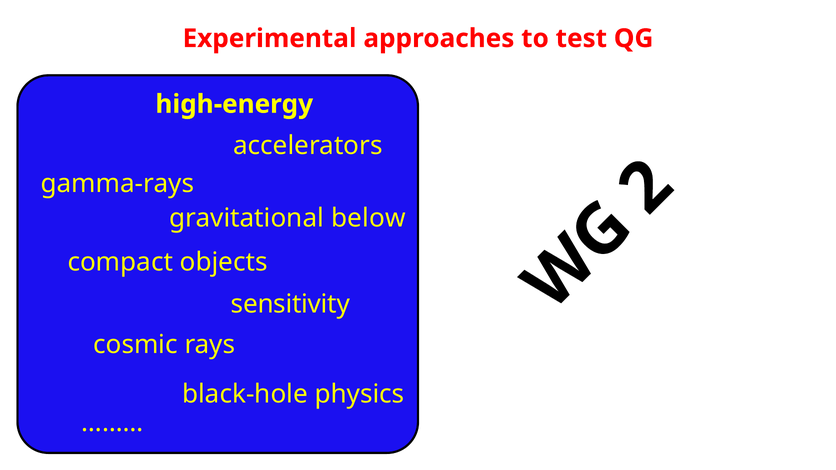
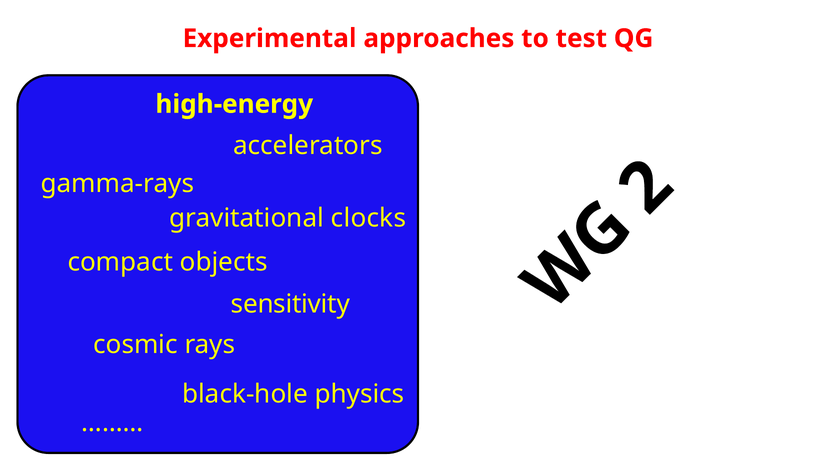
below: below -> clocks
